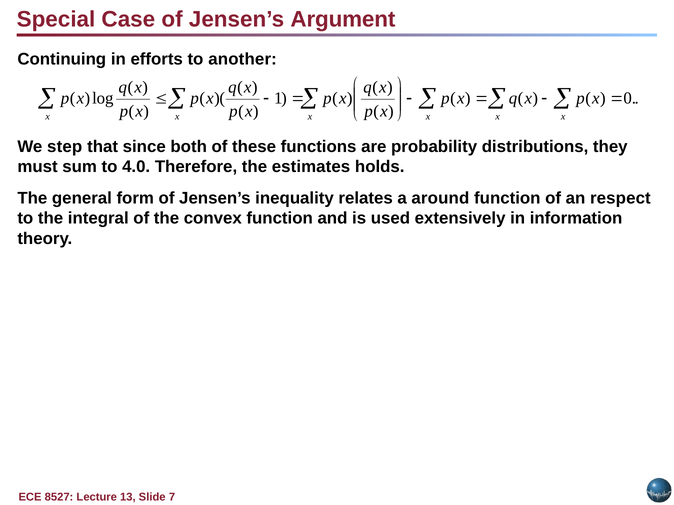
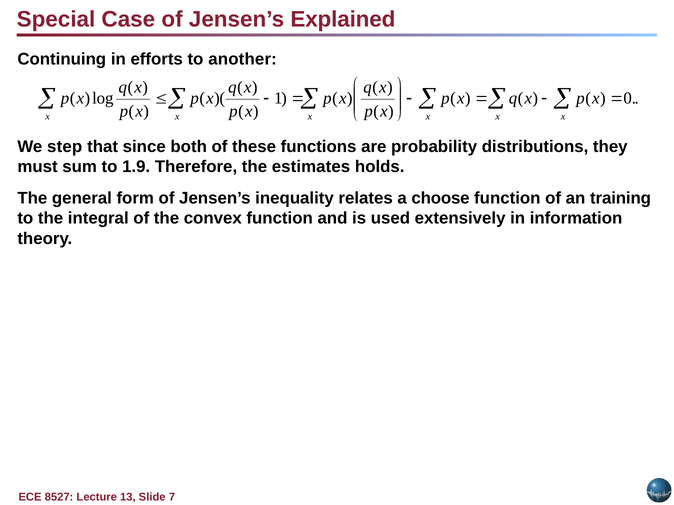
Argument: Argument -> Explained
4.0: 4.0 -> 1.9
around: around -> choose
respect: respect -> training
